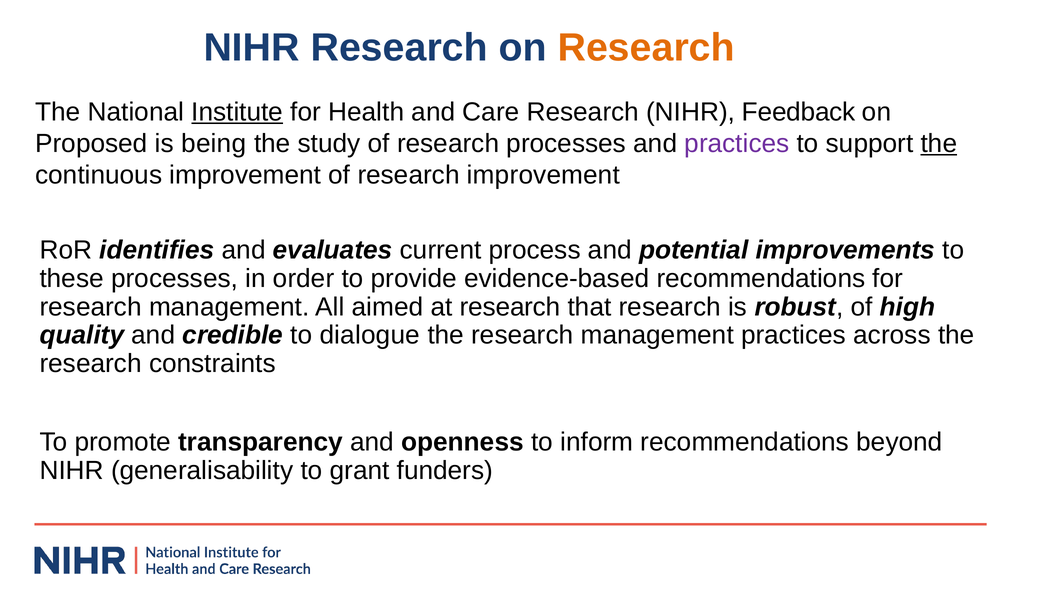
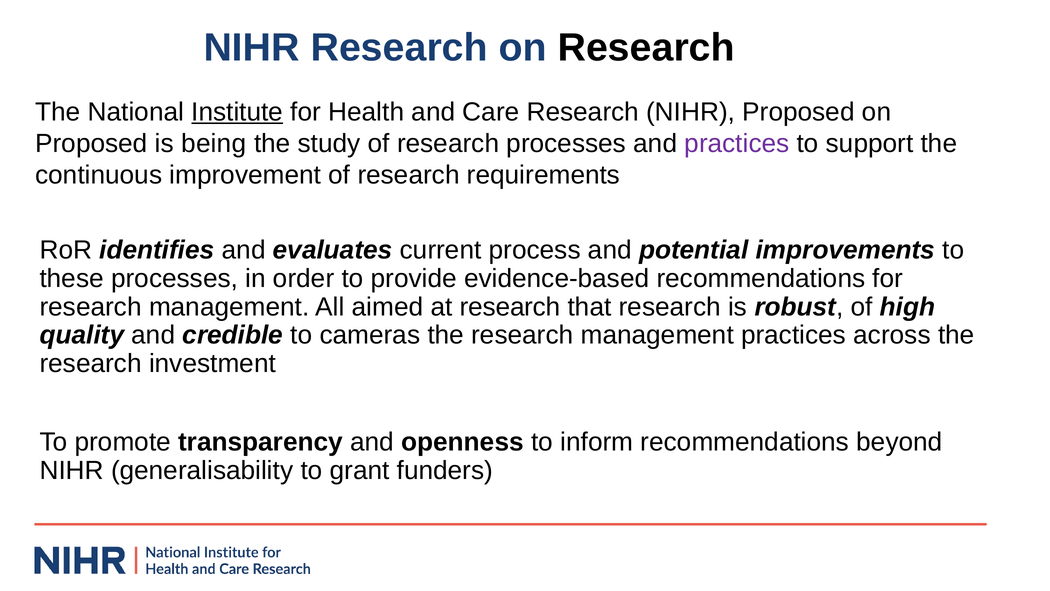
Research at (646, 48) colour: orange -> black
NIHR Feedback: Feedback -> Proposed
the at (939, 143) underline: present -> none
research improvement: improvement -> requirements
dialogue: dialogue -> cameras
constraints: constraints -> investment
